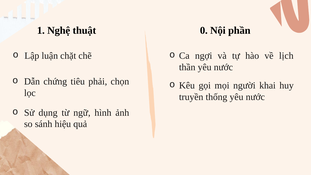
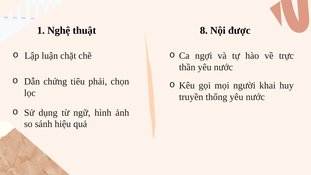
0: 0 -> 8
phần: phần -> được
lịch: lịch -> trực
